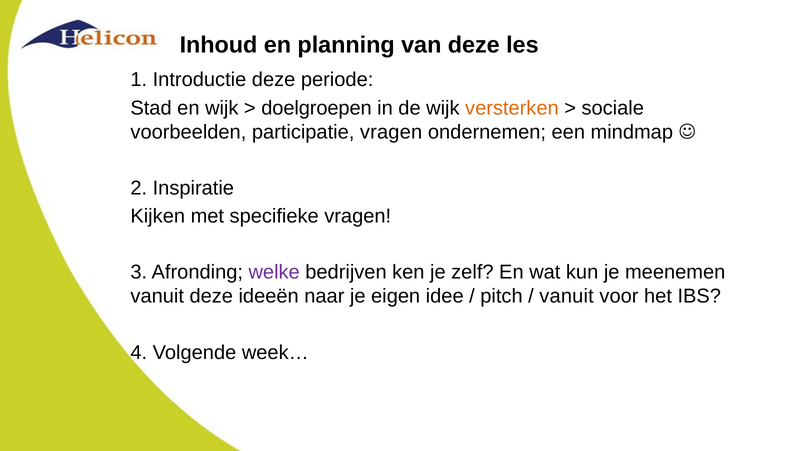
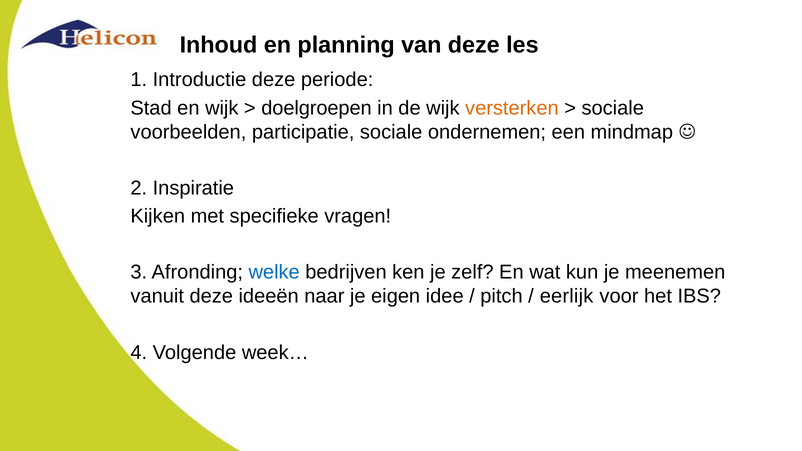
participatie vragen: vragen -> sociale
welke colour: purple -> blue
vanuit at (567, 296): vanuit -> eerlijk
